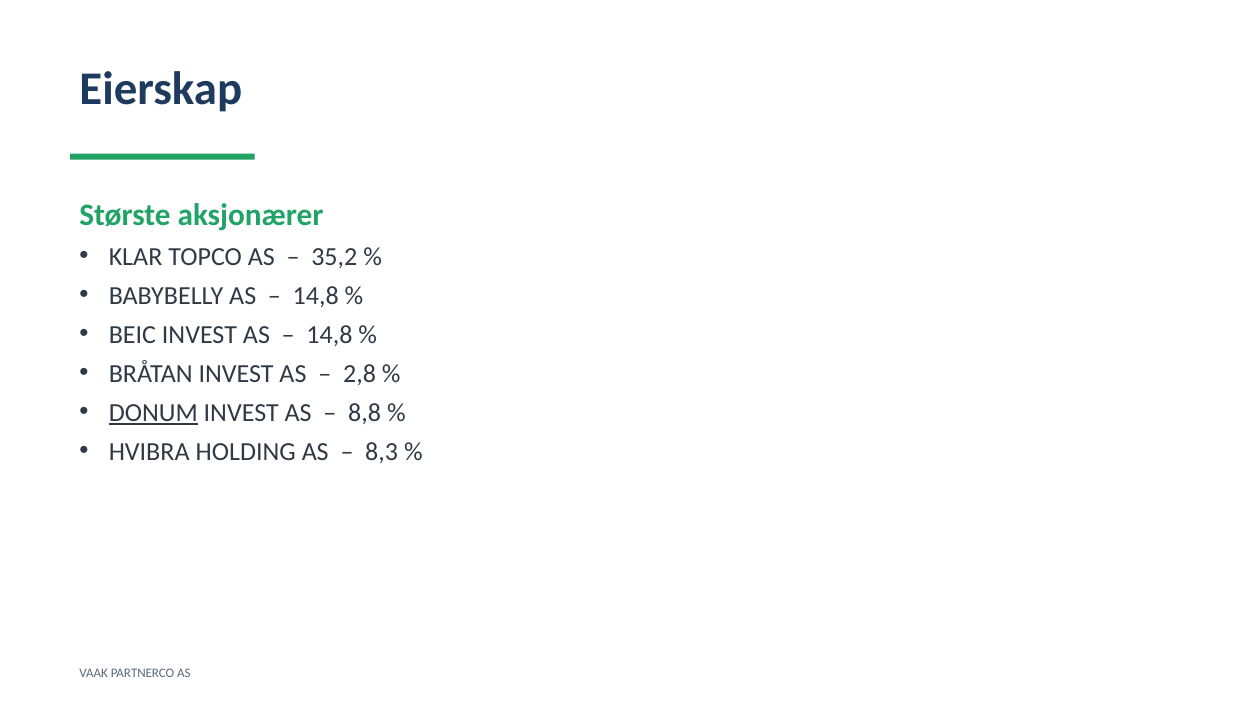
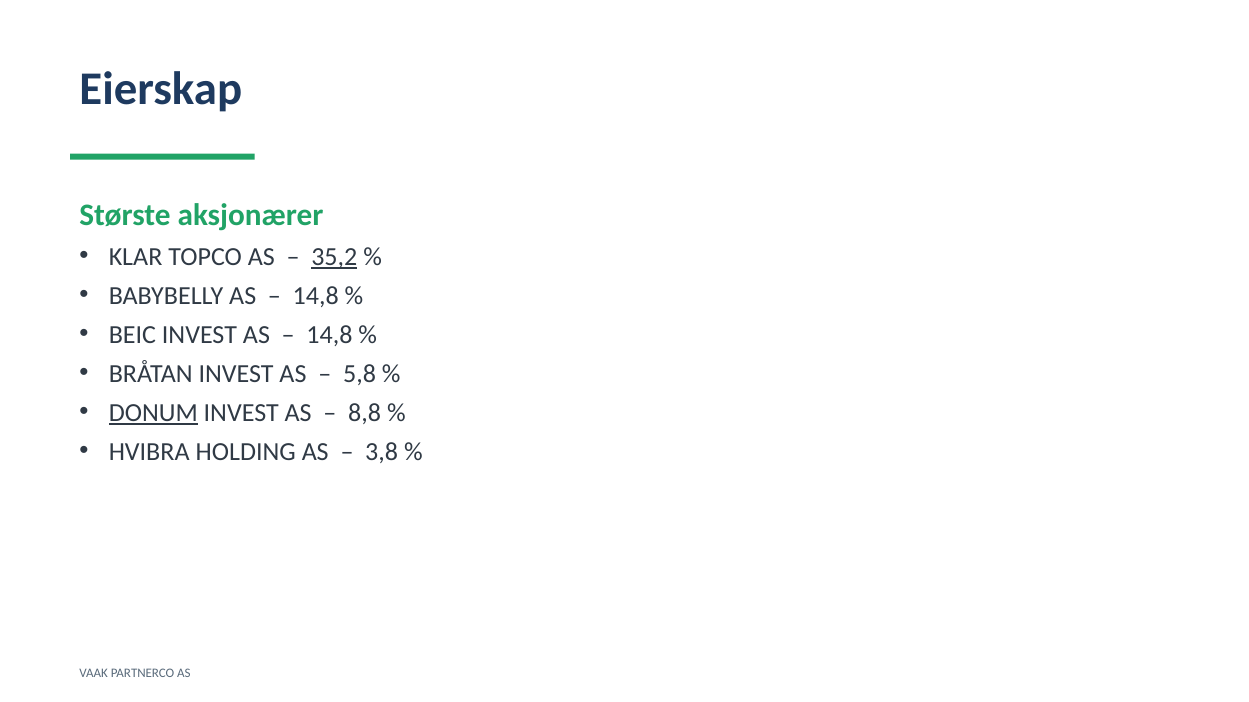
35,2 underline: none -> present
2,8: 2,8 -> 5,8
8,3: 8,3 -> 3,8
